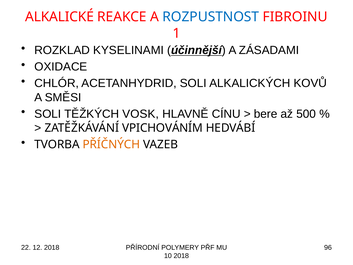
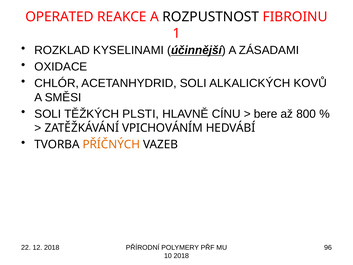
ALKALICKÉ: ALKALICKÉ -> OPERATED
ROZPUSTNOST colour: blue -> black
VOSK: VOSK -> PLSTI
500: 500 -> 800
